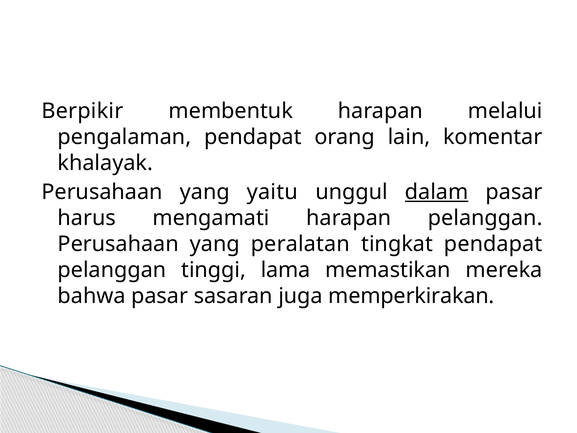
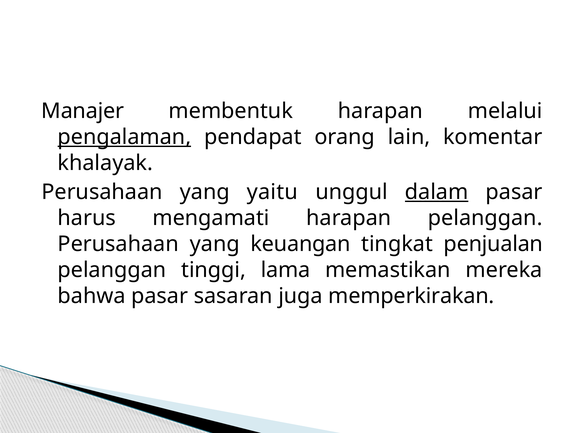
Berpikir: Berpikir -> Manajer
pengalaman underline: none -> present
peralatan: peralatan -> keuangan
tingkat pendapat: pendapat -> penjualan
